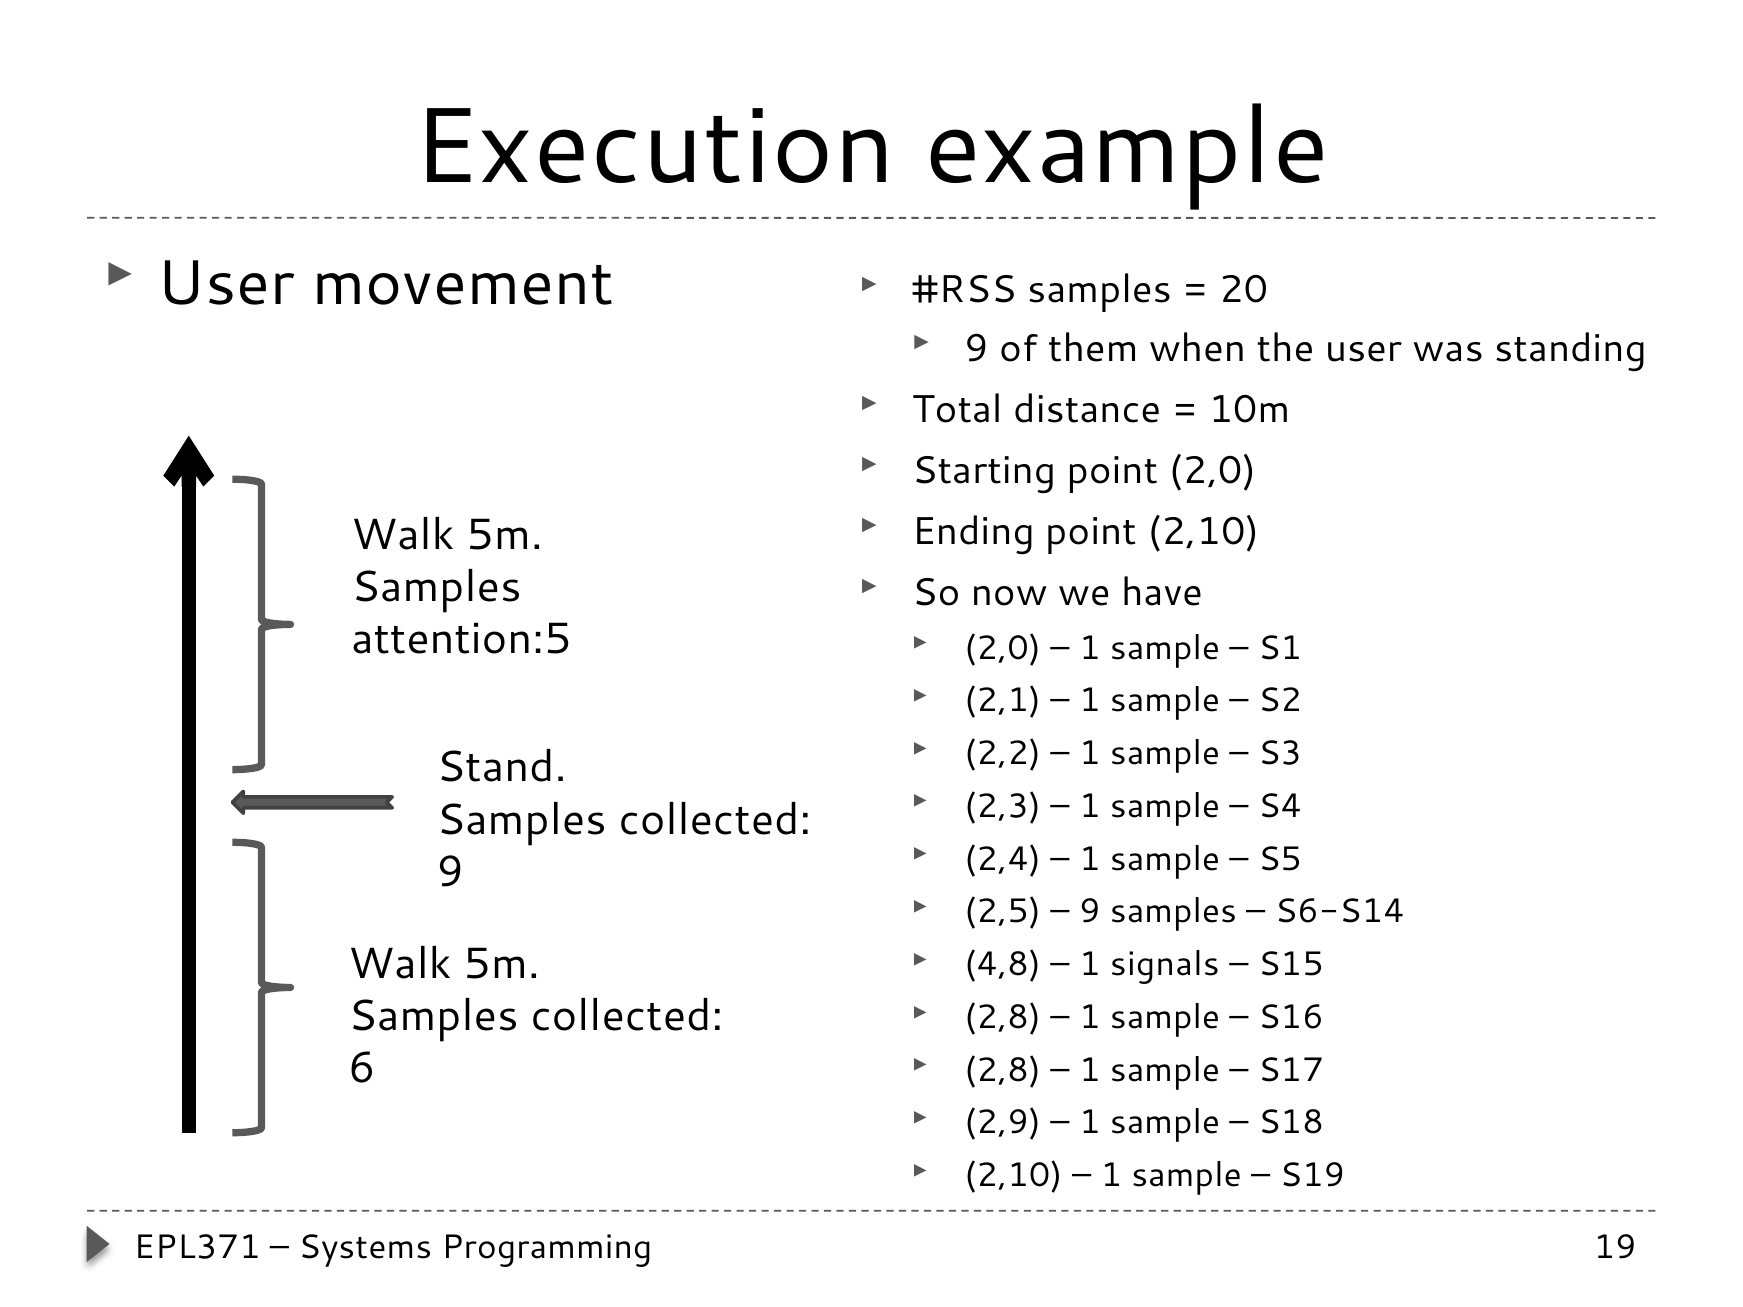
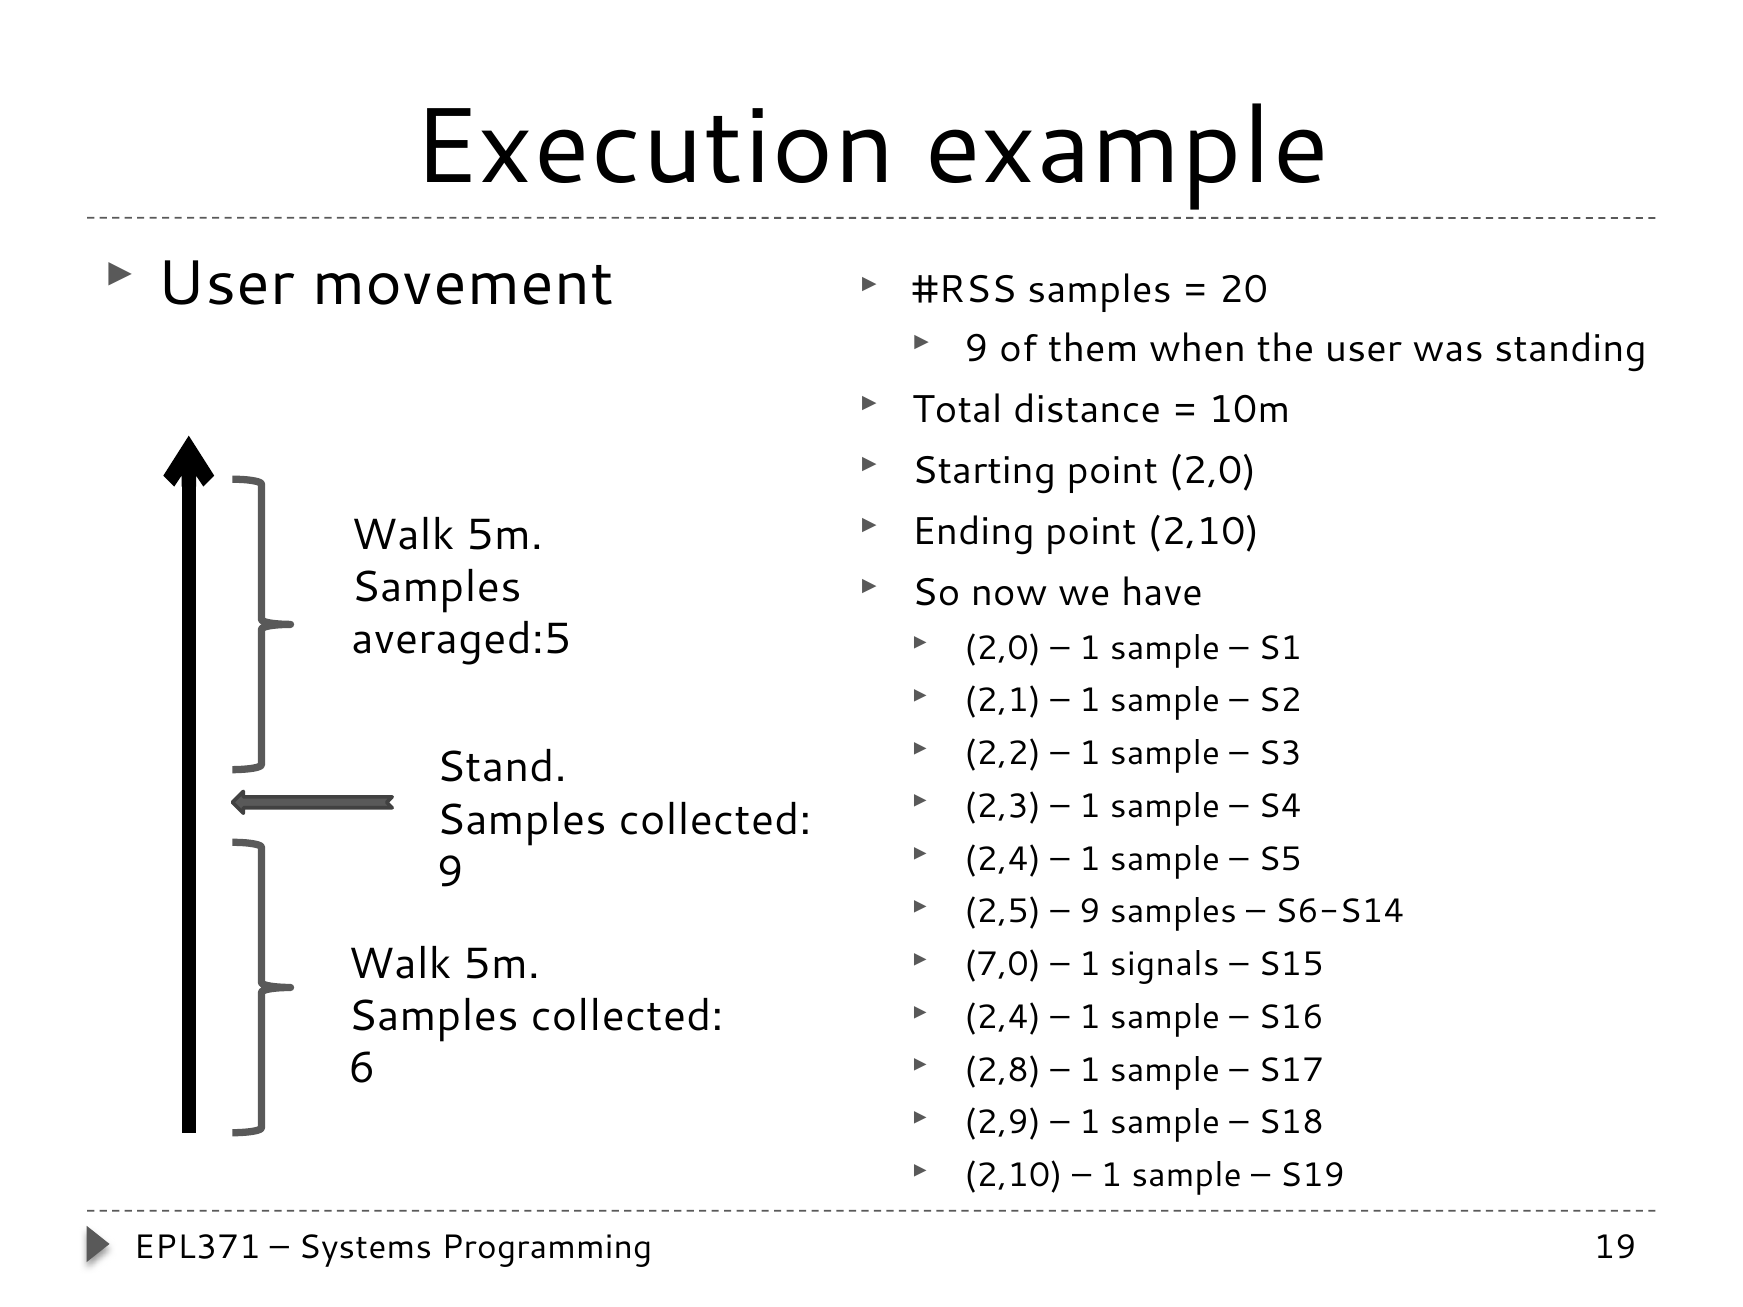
attention:5: attention:5 -> averaged:5
4,8: 4,8 -> 7,0
2,8 at (1003, 1017): 2,8 -> 2,4
